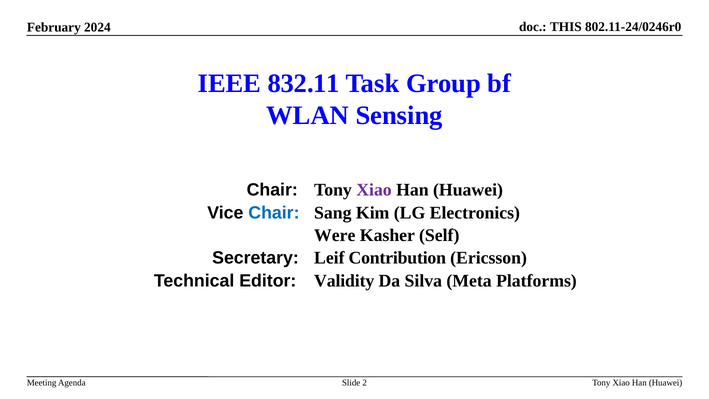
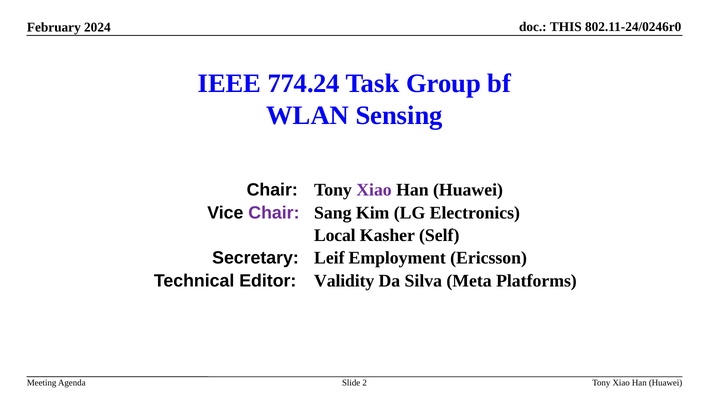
832.11: 832.11 -> 774.24
Chair at (274, 213) colour: blue -> purple
Were: Were -> Local
Contribution: Contribution -> Employment
